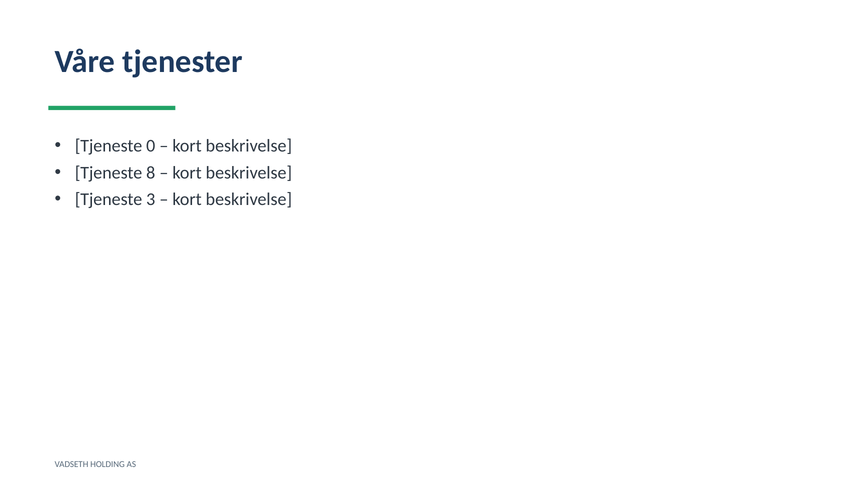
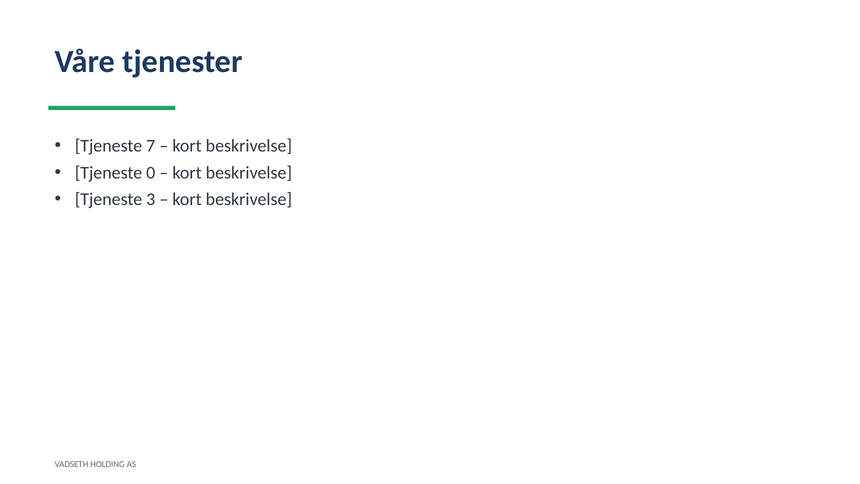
0: 0 -> 7
8: 8 -> 0
